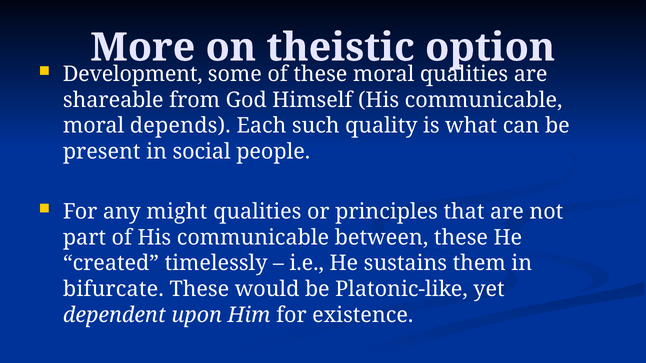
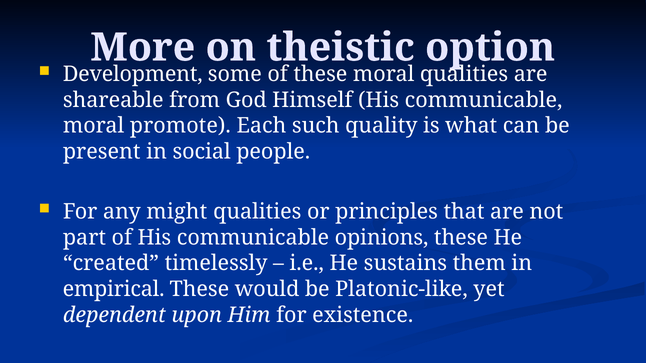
depends: depends -> promote
between: between -> opinions
bifurcate: bifurcate -> empirical
